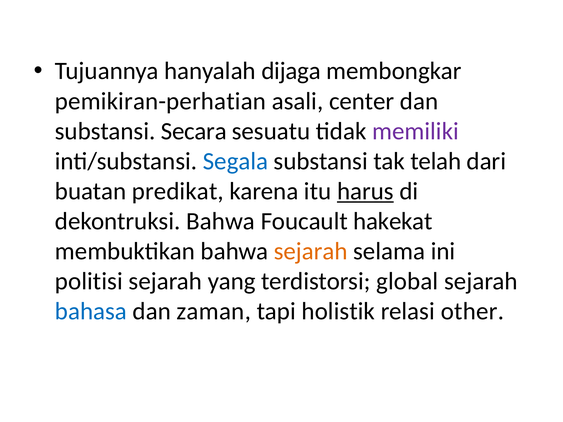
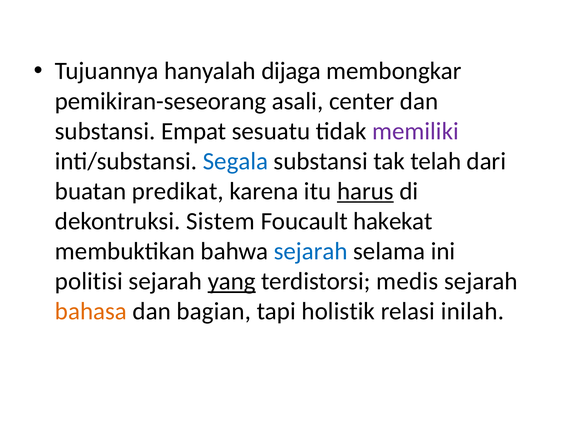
pemikiran-perhatian: pemikiran-perhatian -> pemikiran-seseorang
Secara: Secara -> Empat
dekontruksi Bahwa: Bahwa -> Sistem
sejarah at (311, 251) colour: orange -> blue
yang underline: none -> present
global: global -> medis
bahasa colour: blue -> orange
zaman: zaman -> bagian
other: other -> inilah
